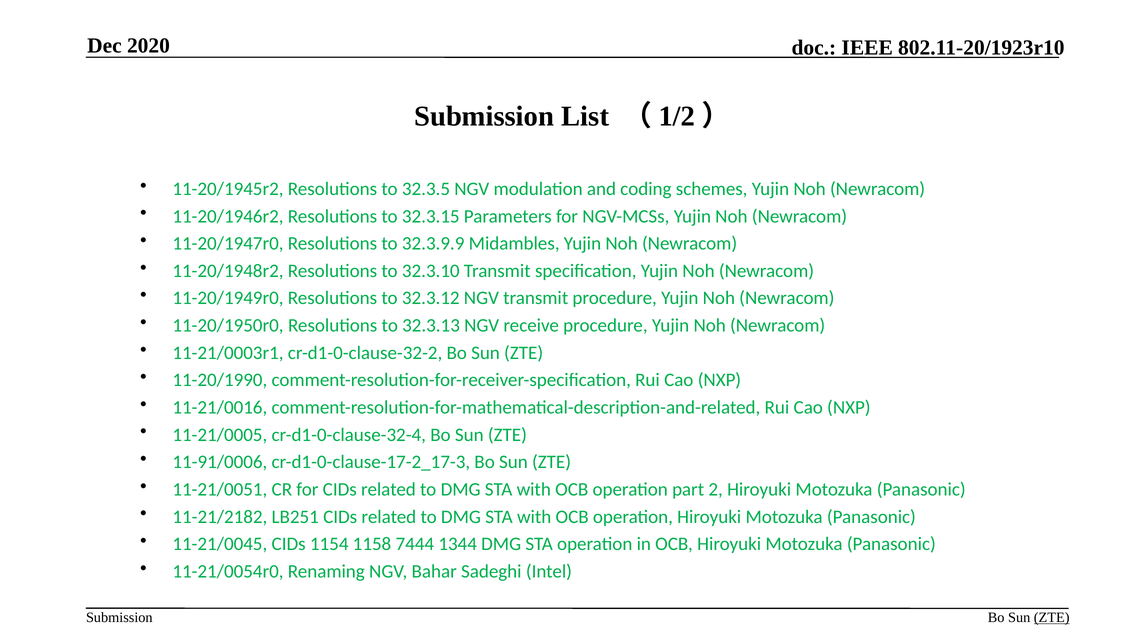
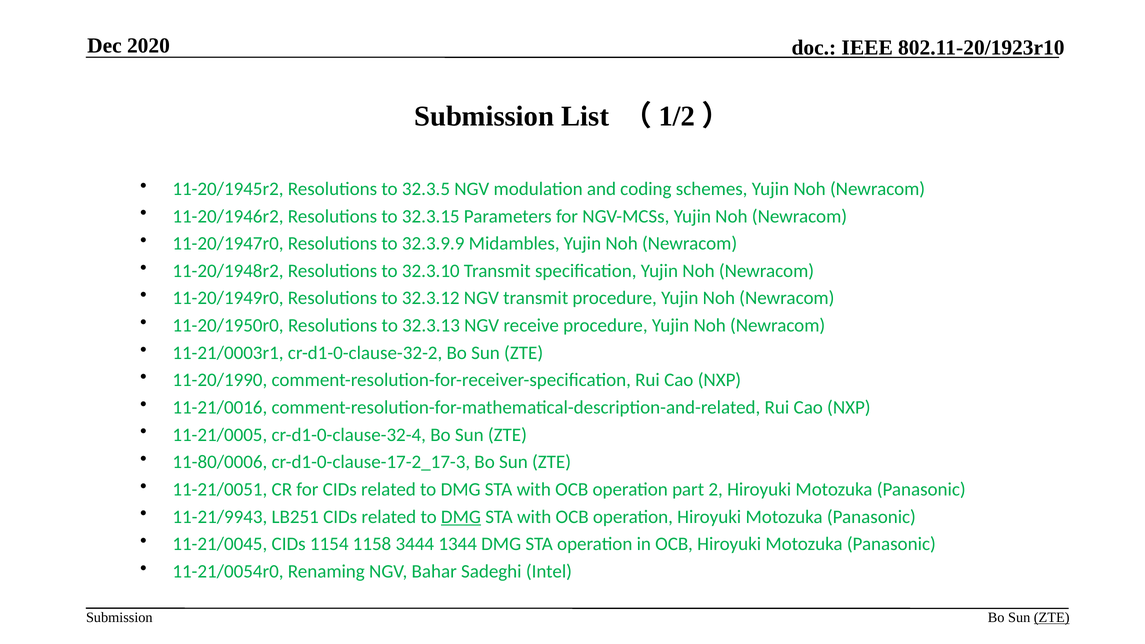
11-91/0006: 11-91/0006 -> 11-80/0006
11-21/2182: 11-21/2182 -> 11-21/9943
DMG at (461, 517) underline: none -> present
7444: 7444 -> 3444
